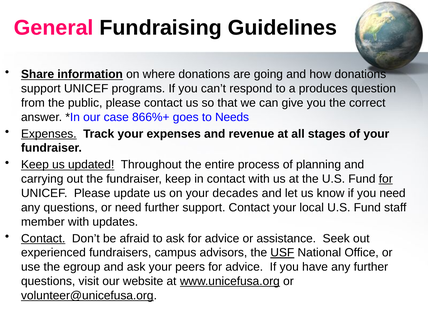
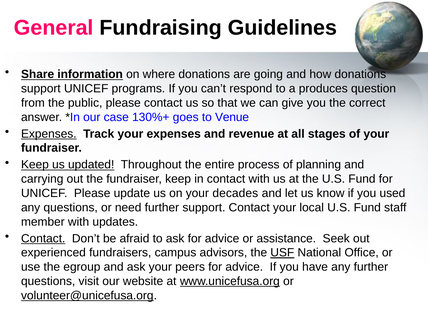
866%+: 866%+ -> 130%+
Needs: Needs -> Venue
for at (386, 179) underline: present -> none
you need: need -> used
